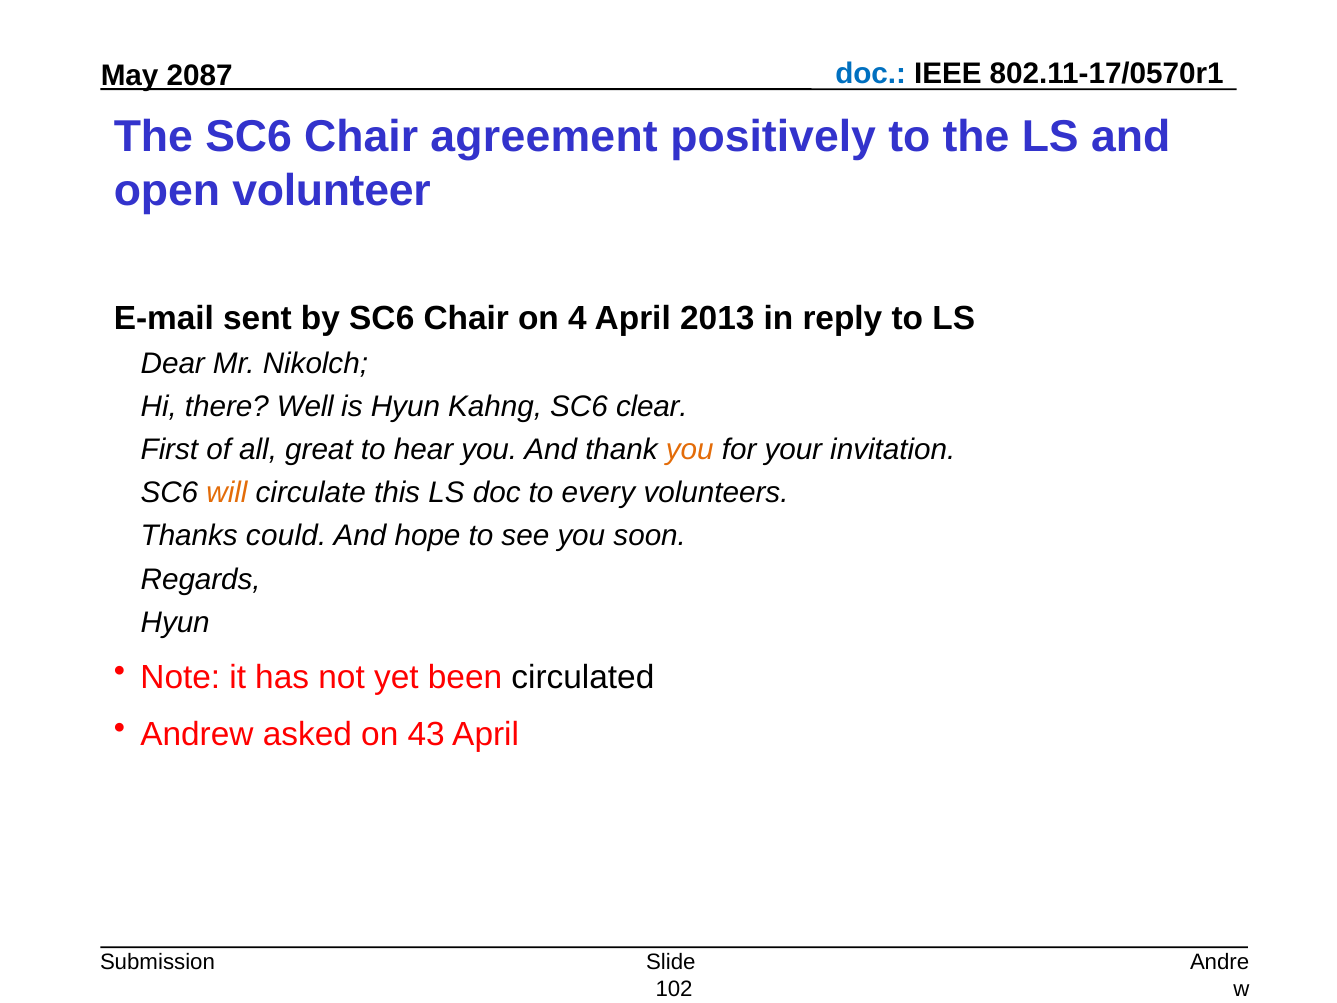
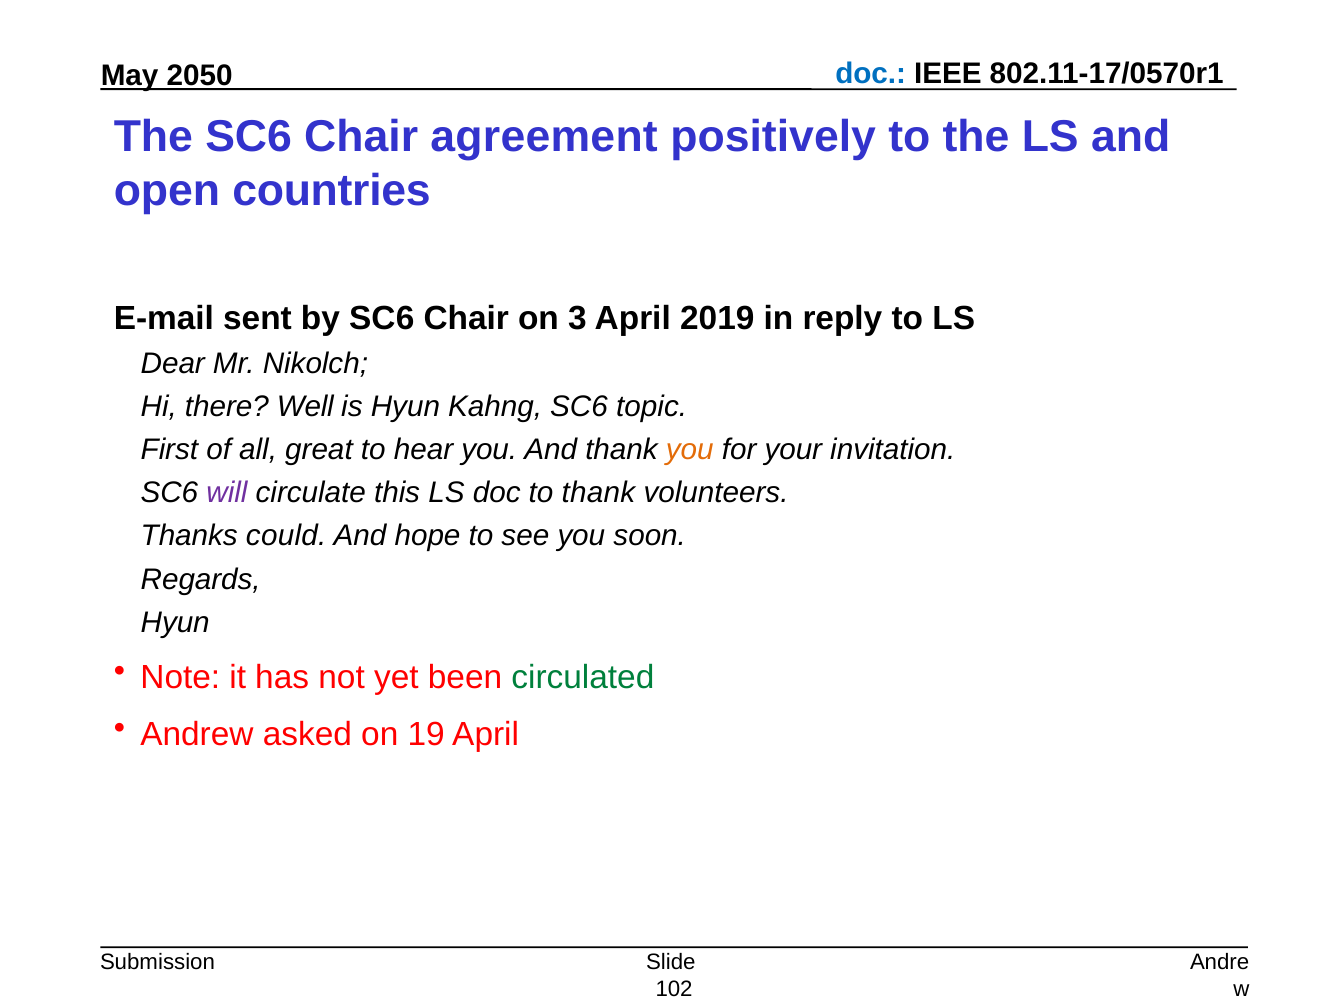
2087: 2087 -> 2050
volunteer: volunteer -> countries
4: 4 -> 3
2013: 2013 -> 2019
clear: clear -> topic
will colour: orange -> purple
to every: every -> thank
circulated colour: black -> green
43: 43 -> 19
